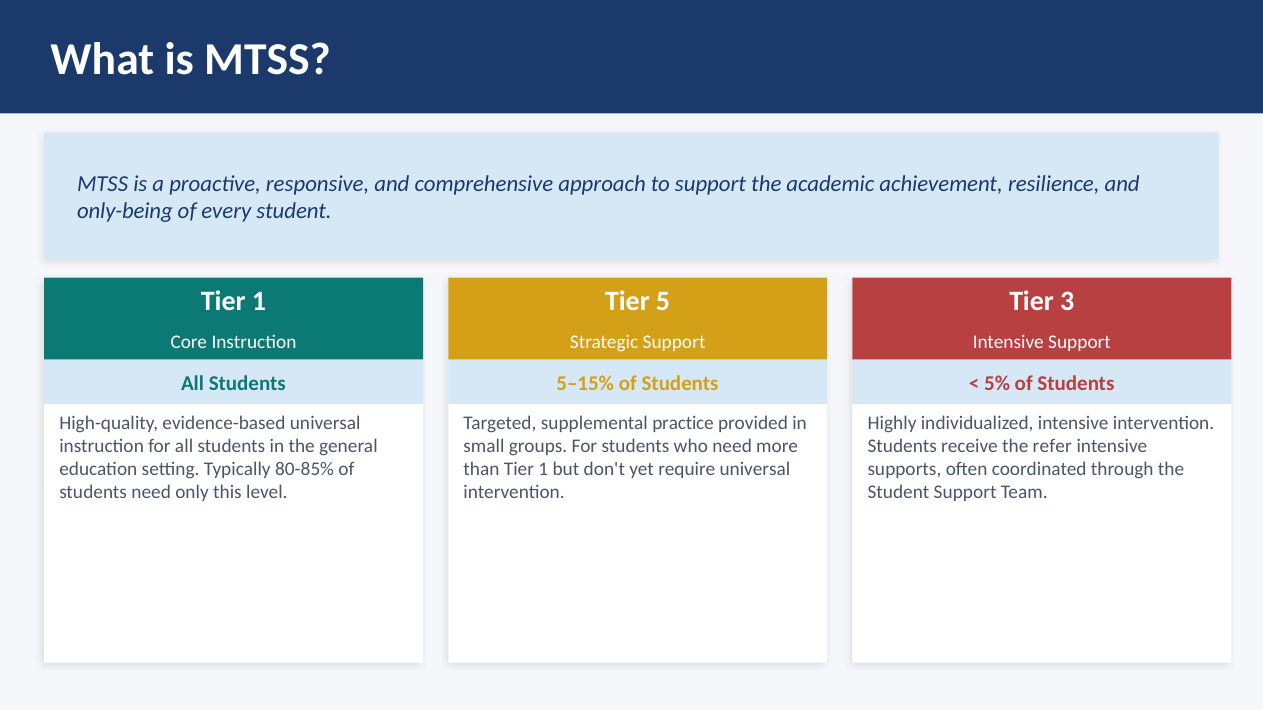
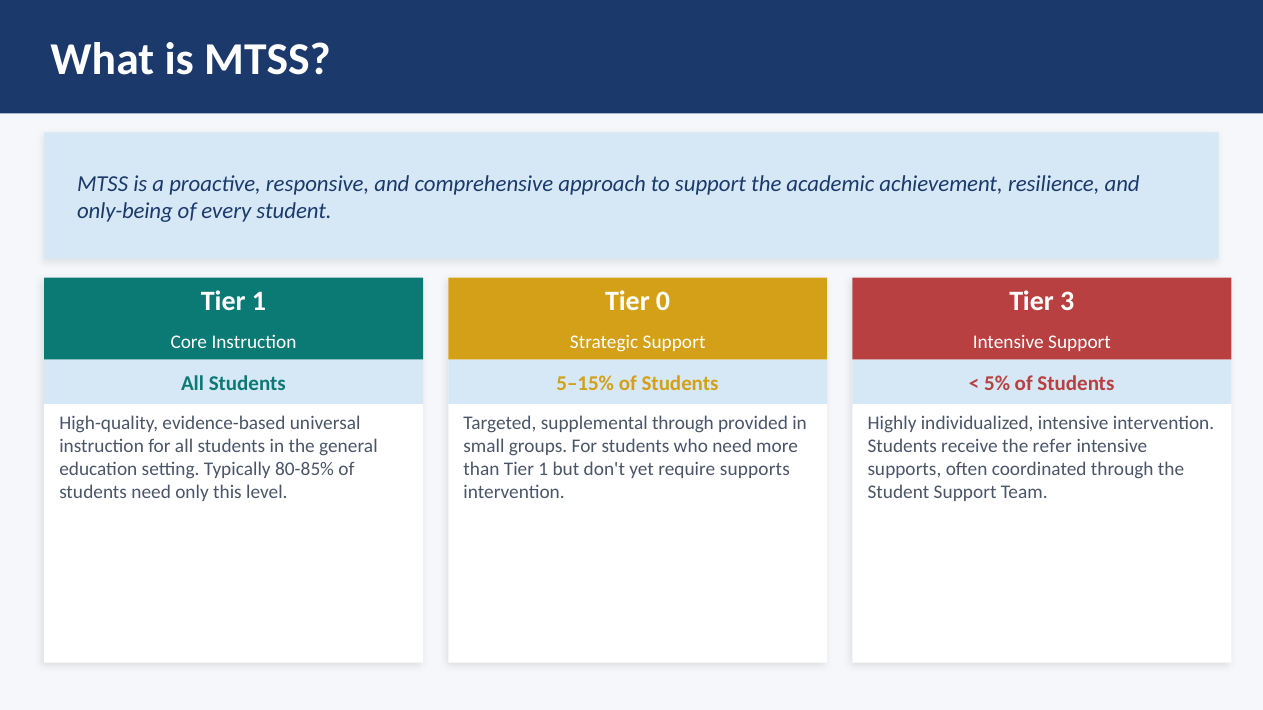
5: 5 -> 0
supplemental practice: practice -> through
require universal: universal -> supports
